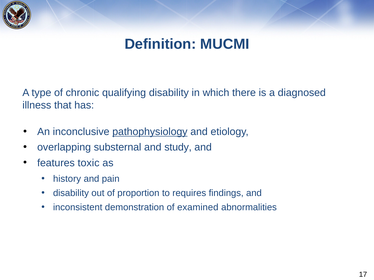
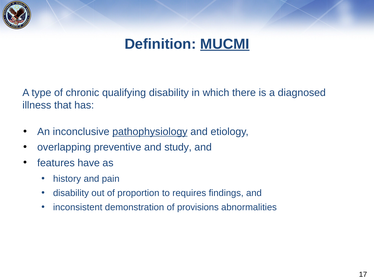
MUCMI underline: none -> present
substernal: substernal -> preventive
toxic: toxic -> have
examined: examined -> provisions
